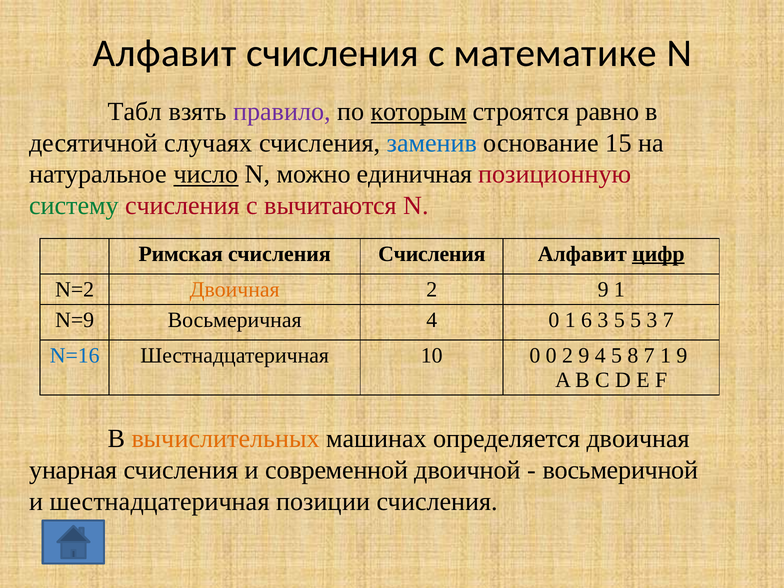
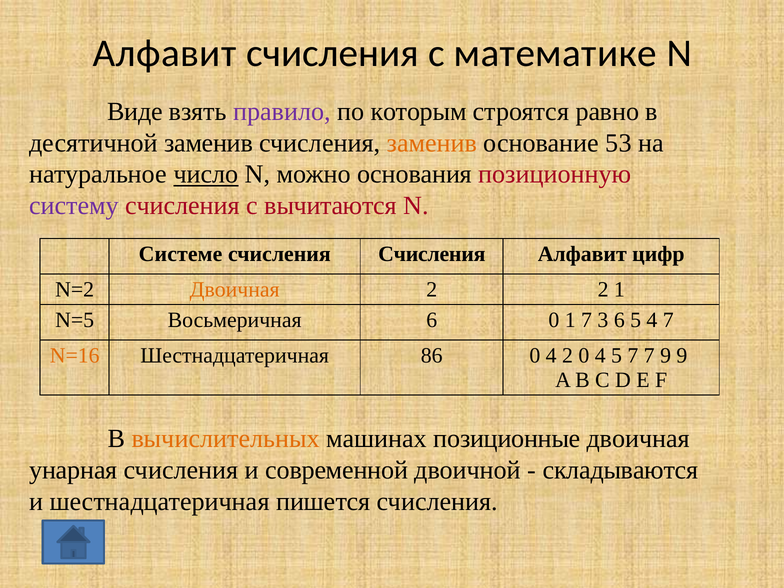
Табл: Табл -> Виде
которым underline: present -> none
десятичной случаях: случаях -> заменив
заменив at (432, 143) colour: blue -> orange
15: 15 -> 53
единичная: единичная -> основания
систему colour: green -> purple
Римская: Римская -> Системе
цифр underline: present -> none
9 at (603, 289): 9 -> 2
N=9: N=9 -> N=5
Восьмеричная 4: 4 -> 6
1 6: 6 -> 7
3 5: 5 -> 6
5 3: 3 -> 4
N=16 colour: blue -> orange
10: 10 -> 86
0 at (551, 356): 0 -> 4
9 at (584, 356): 9 -> 0
5 8: 8 -> 7
7 1: 1 -> 9
определяется: определяется -> позиционные
восьмеричной: восьмеричной -> складываются
позиции: позиции -> пишется
